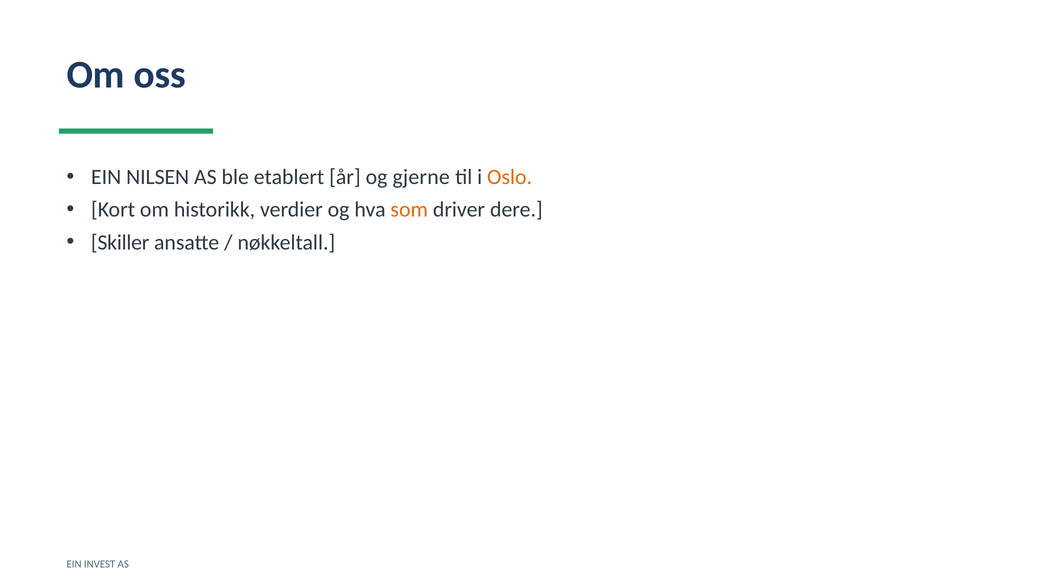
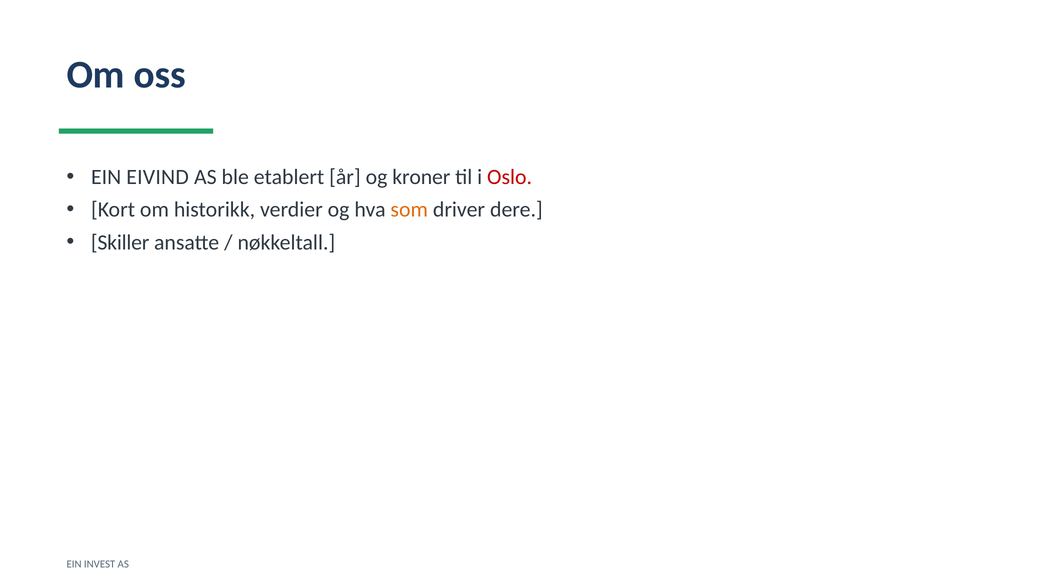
NILSEN: NILSEN -> EIVIND
gjerne: gjerne -> kroner
Oslo colour: orange -> red
